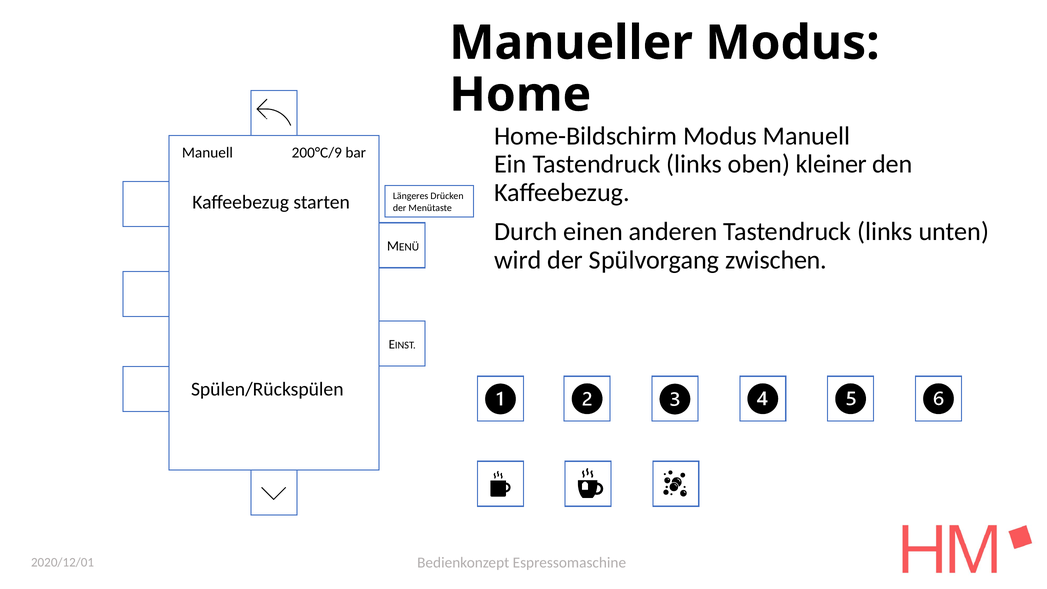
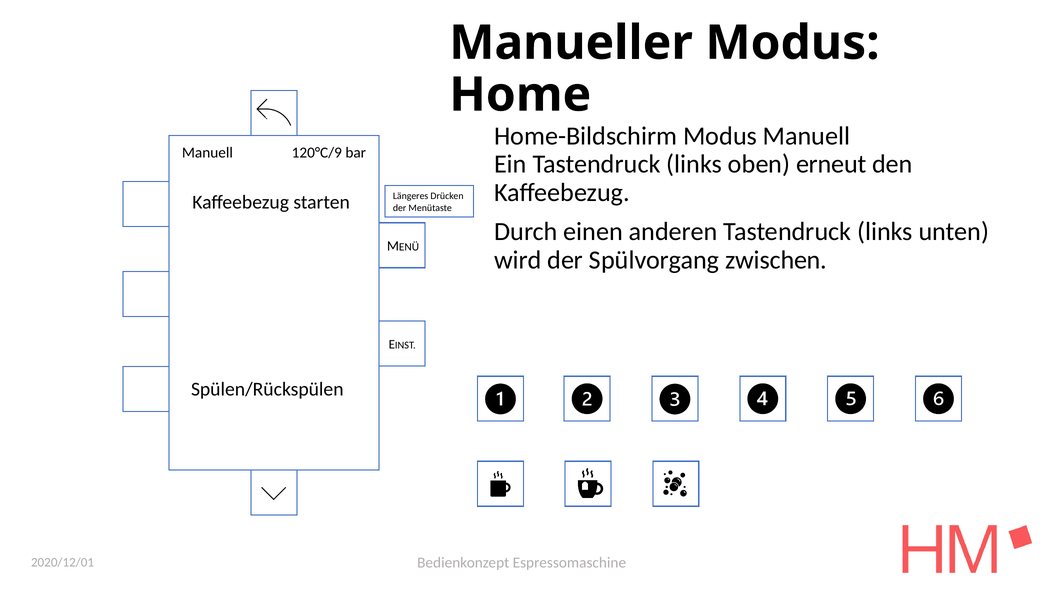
200°C/9: 200°C/9 -> 120°C/9
kleiner: kleiner -> erneut
